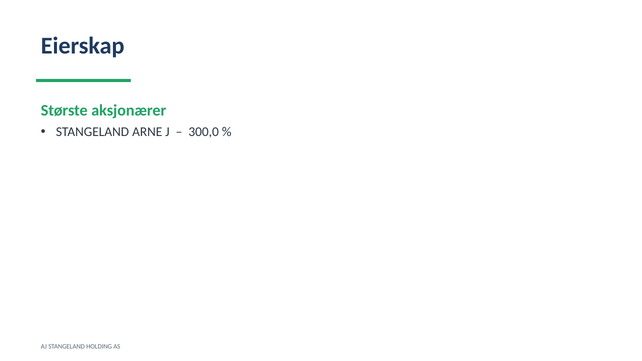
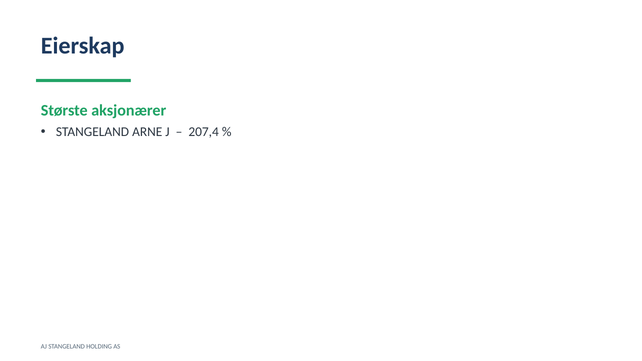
300,0: 300,0 -> 207,4
